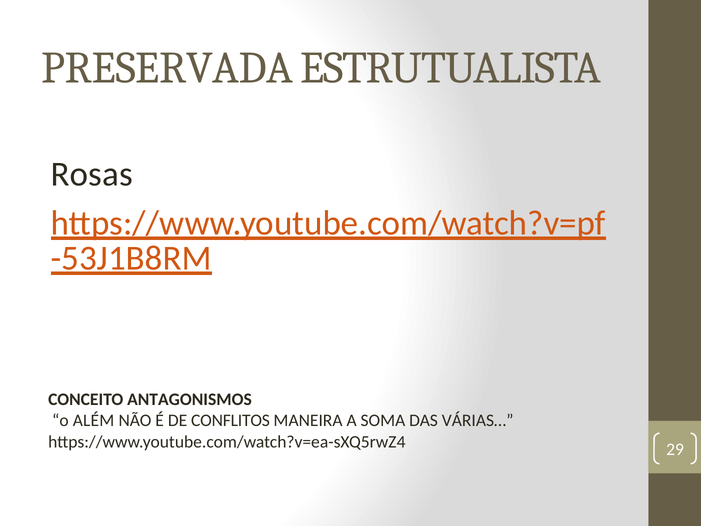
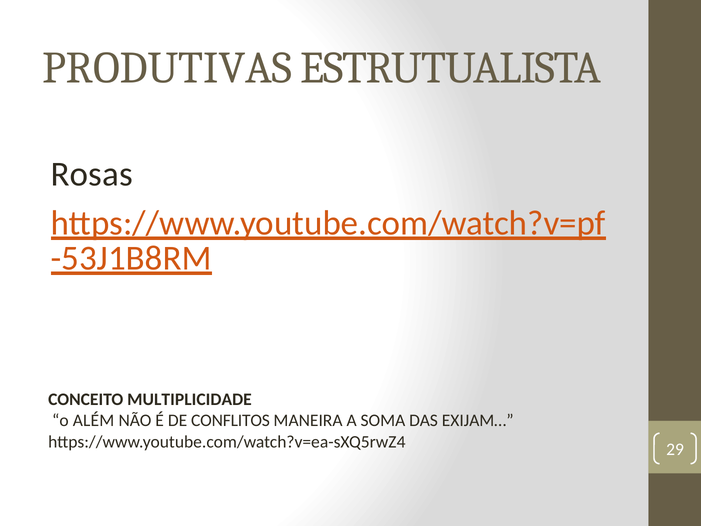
PRESERVADA: PRESERVADA -> PRODUTIVAS
ANTAGONISMOS: ANTAGONISMOS -> MULTIPLICIDADE
VÁRIAS…: VÁRIAS… -> EXIJAM…
